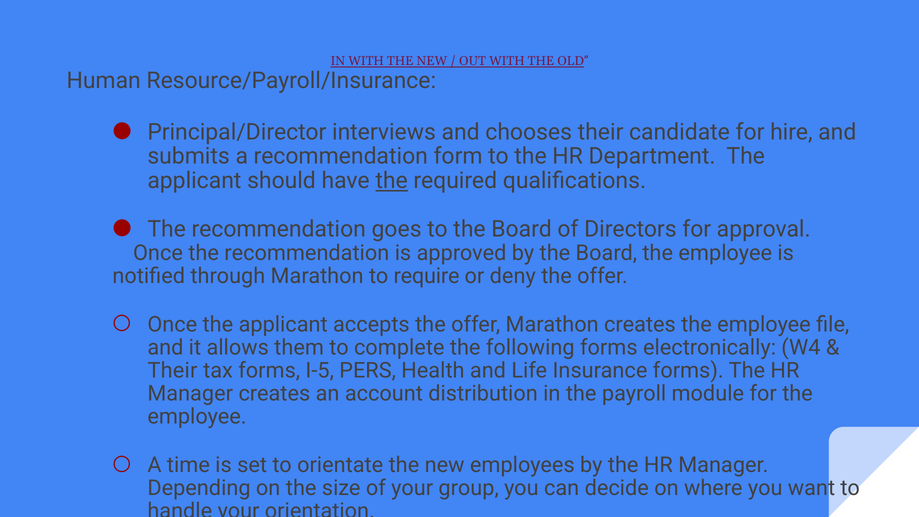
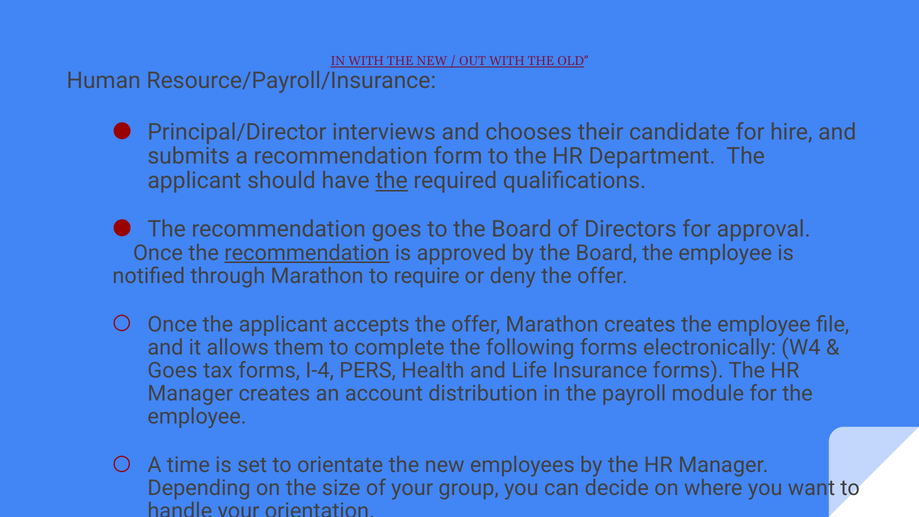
recommendation at (307, 253) underline: none -> present
Their at (172, 370): Their -> Goes
I-5: I-5 -> I-4
